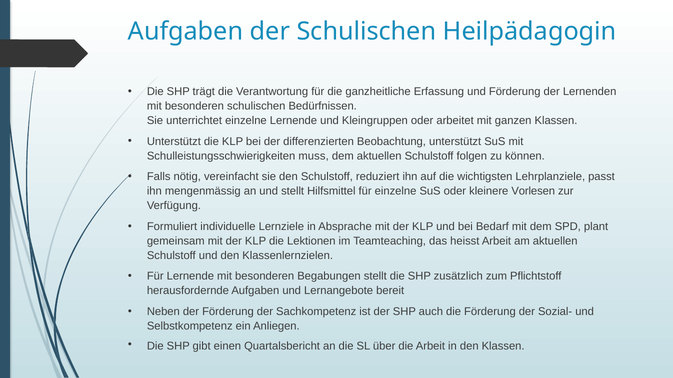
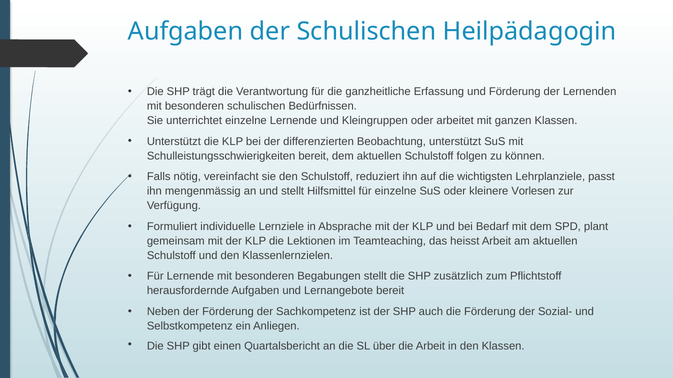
Schulleistungsschwierigkeiten muss: muss -> bereit
